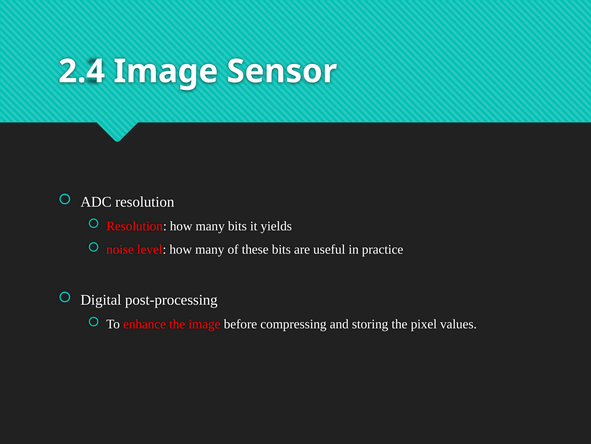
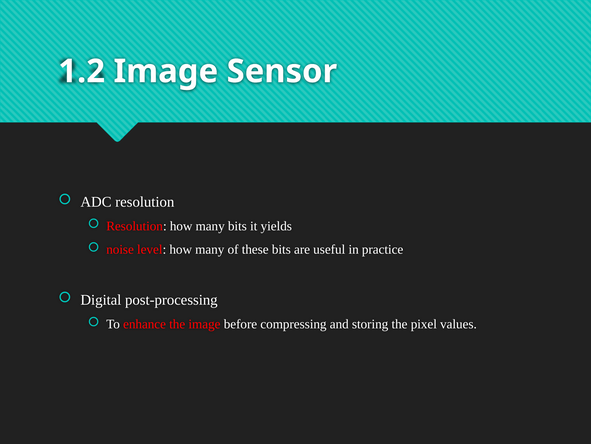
2.4: 2.4 -> 1.2
